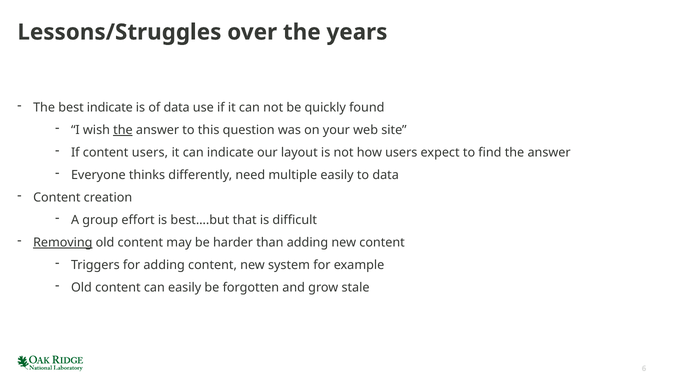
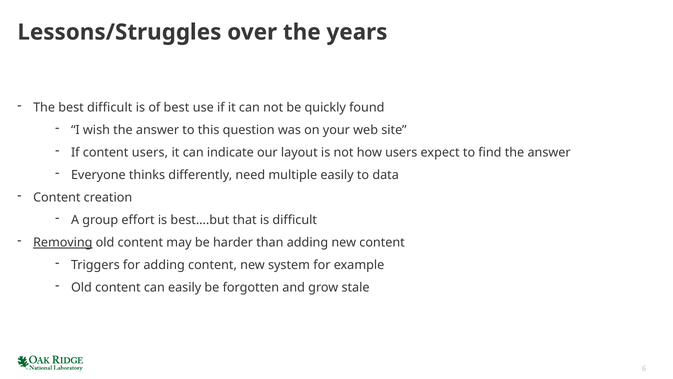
best indicate: indicate -> difficult
of data: data -> best
the at (123, 130) underline: present -> none
